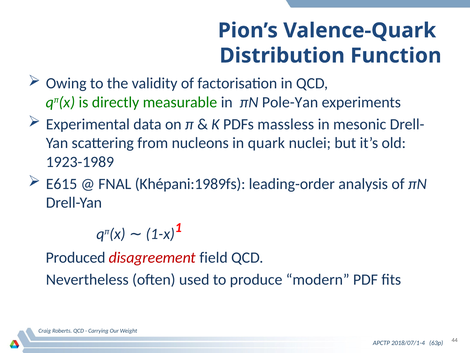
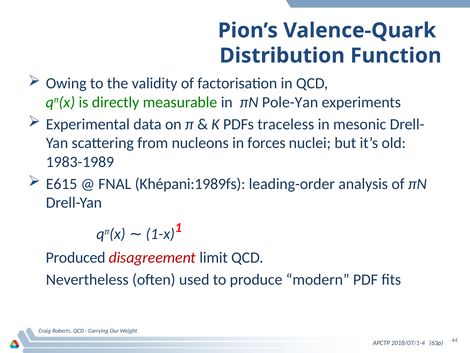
massless: massless -> traceless
quark: quark -> forces
1923-1989: 1923-1989 -> 1983-1989
field: field -> limit
